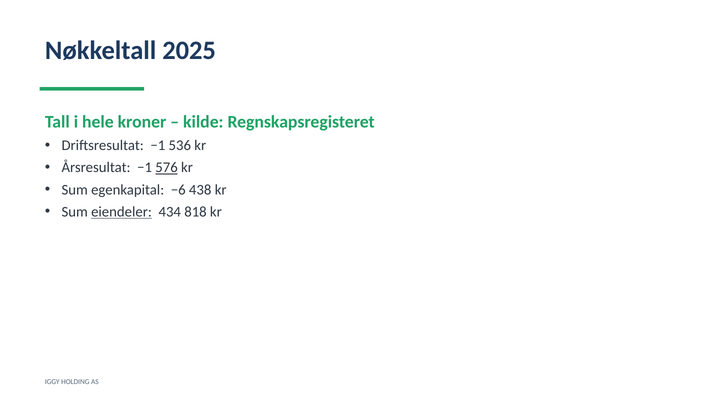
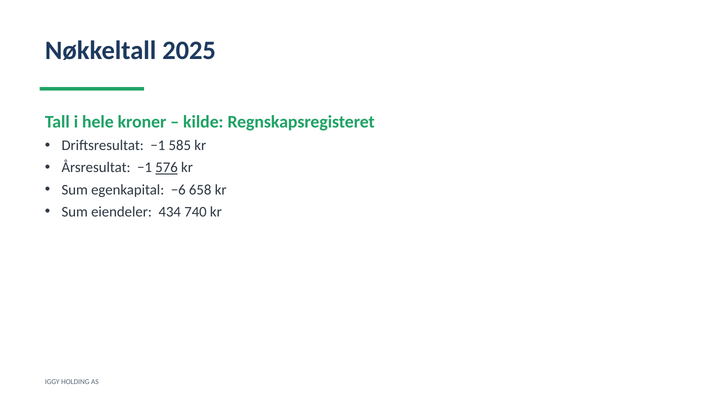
536: 536 -> 585
438: 438 -> 658
eiendeler underline: present -> none
818: 818 -> 740
